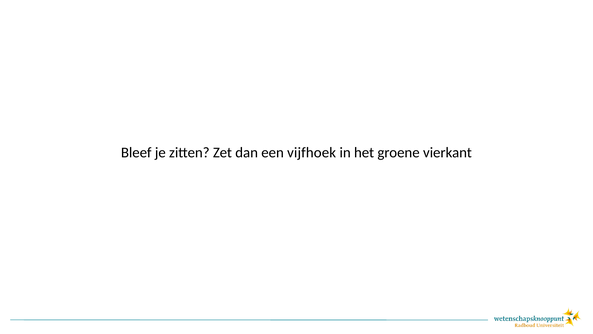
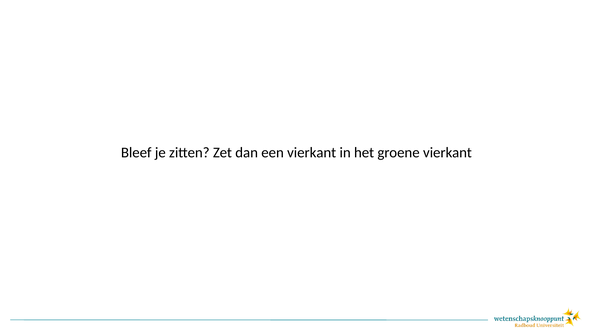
een vijfhoek: vijfhoek -> vierkant
